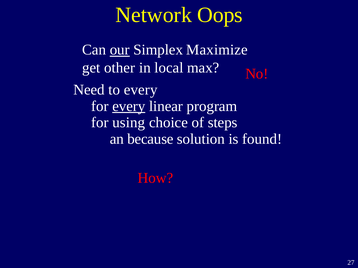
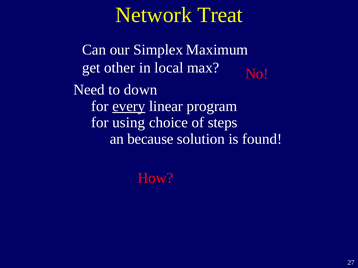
Oops: Oops -> Treat
our underline: present -> none
Maximize: Maximize -> Maximum
to every: every -> down
